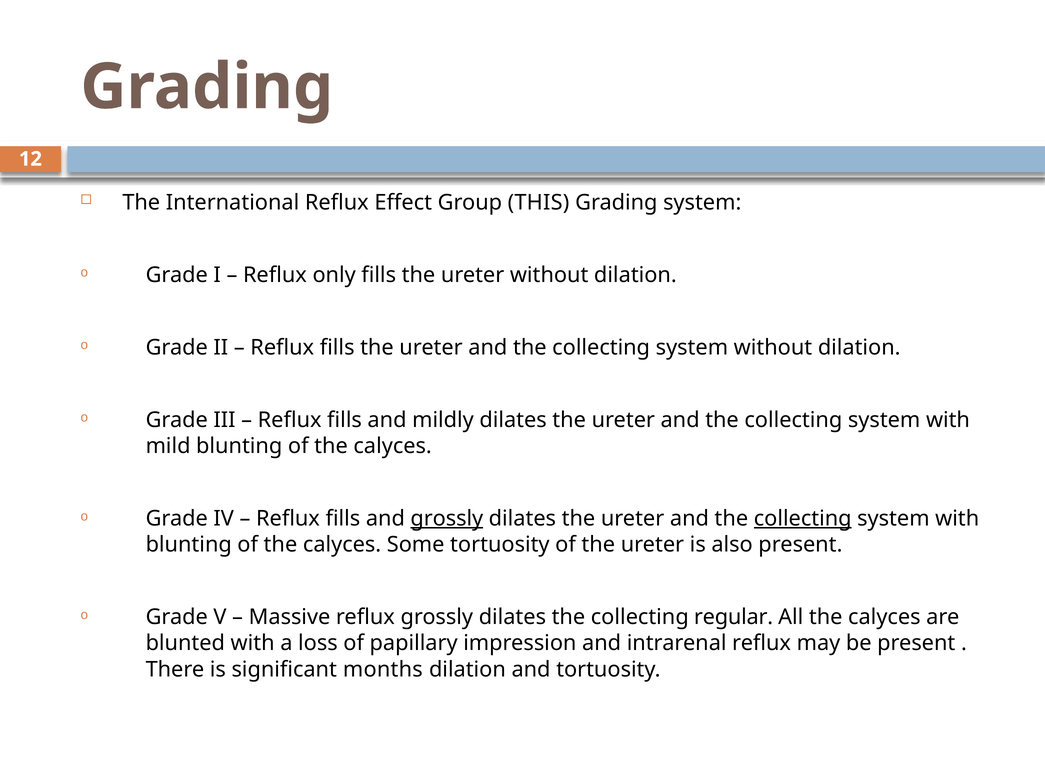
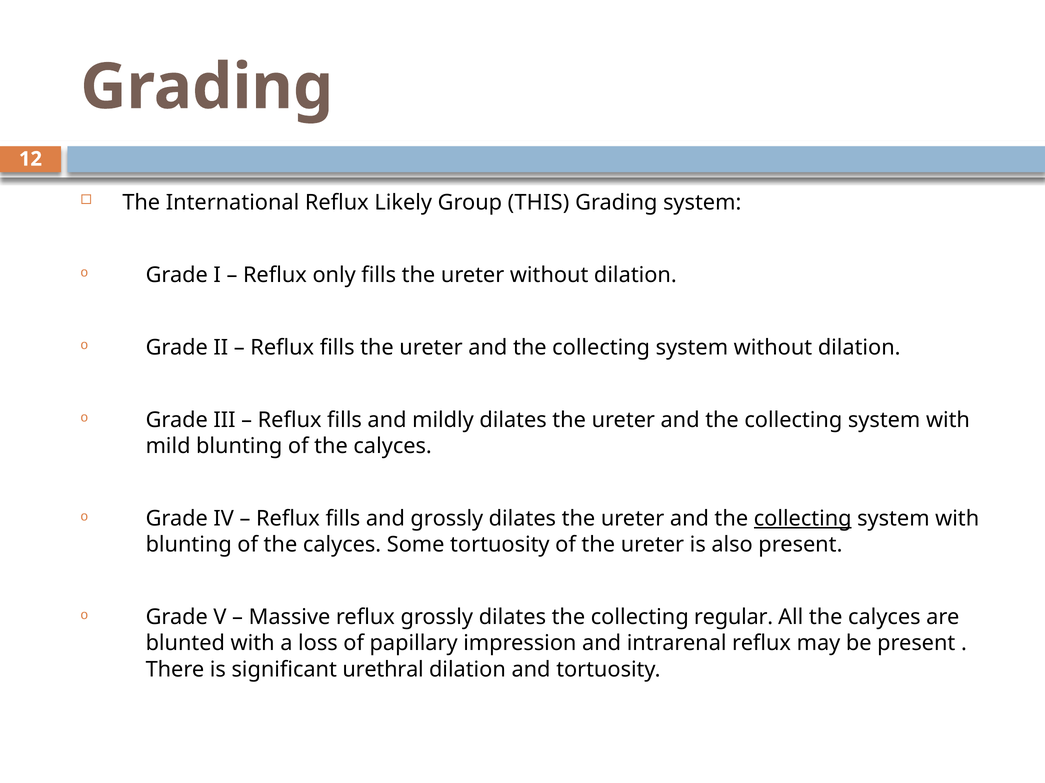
Effect: Effect -> Likely
grossly at (447, 519) underline: present -> none
months: months -> urethral
